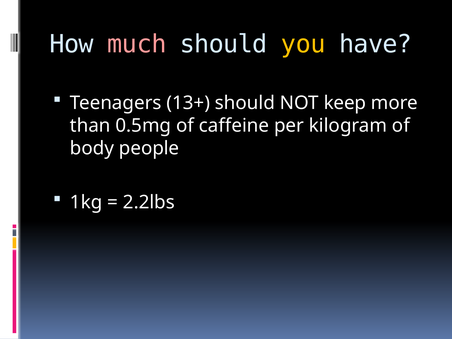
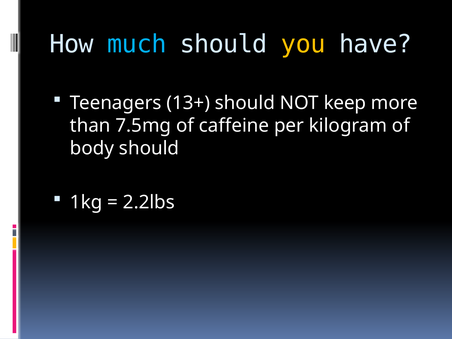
much colour: pink -> light blue
0.5mg: 0.5mg -> 7.5mg
body people: people -> should
